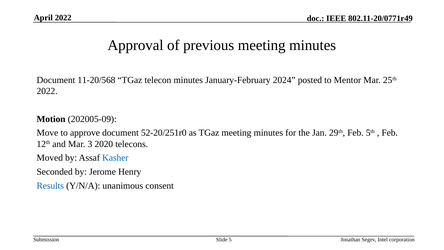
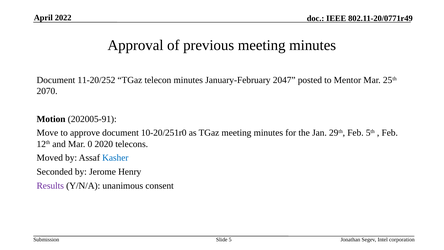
11-20/568: 11-20/568 -> 11-20/252
2024: 2024 -> 2047
2022 at (47, 91): 2022 -> 2070
202005-09: 202005-09 -> 202005-91
52-20/251r0: 52-20/251r0 -> 10-20/251r0
3: 3 -> 0
Results colour: blue -> purple
